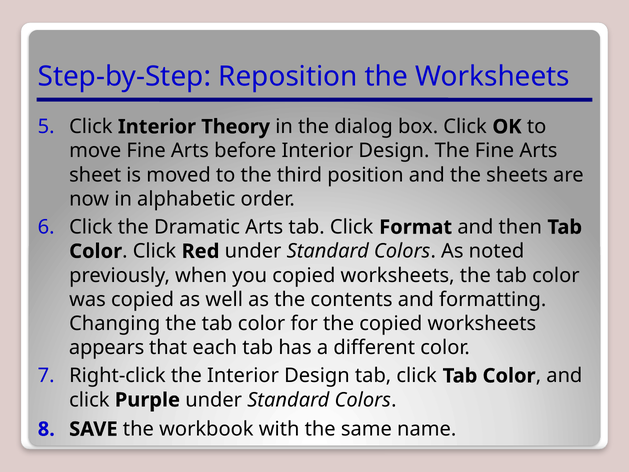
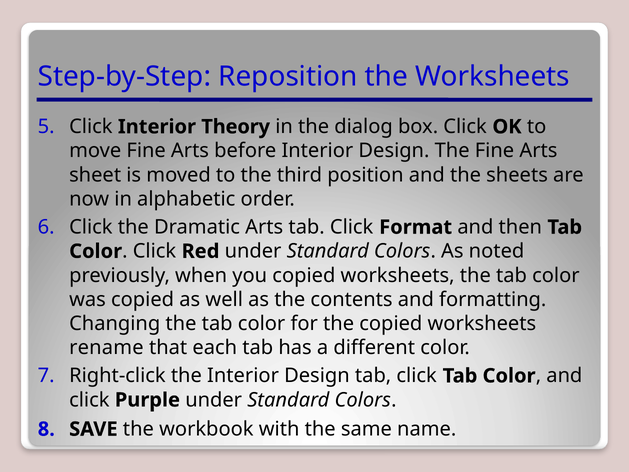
appears: appears -> rename
